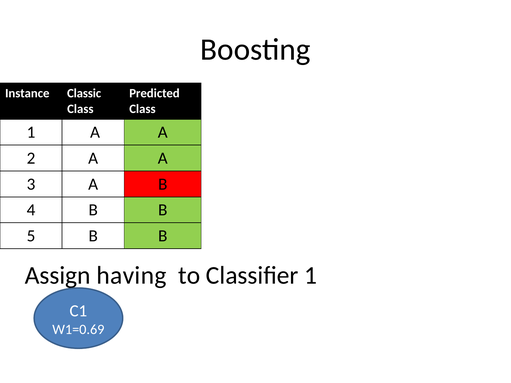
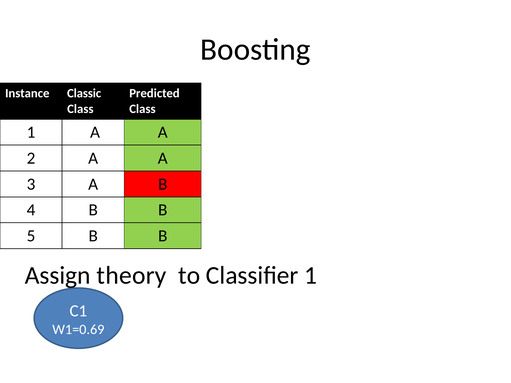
having: having -> theory
